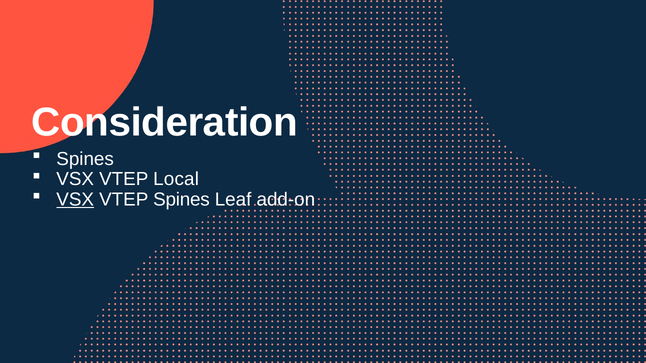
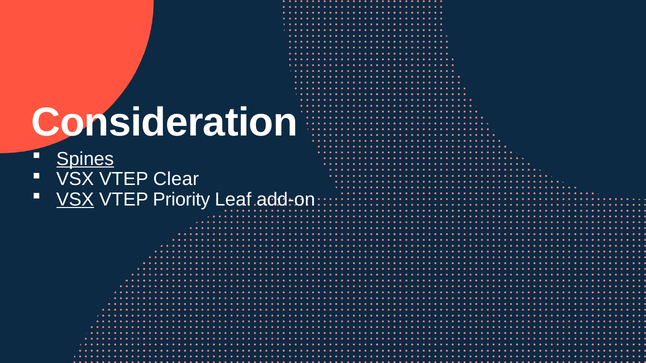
Spines at (85, 159) underline: none -> present
Local: Local -> Clear
VTEP Spines: Spines -> Priority
